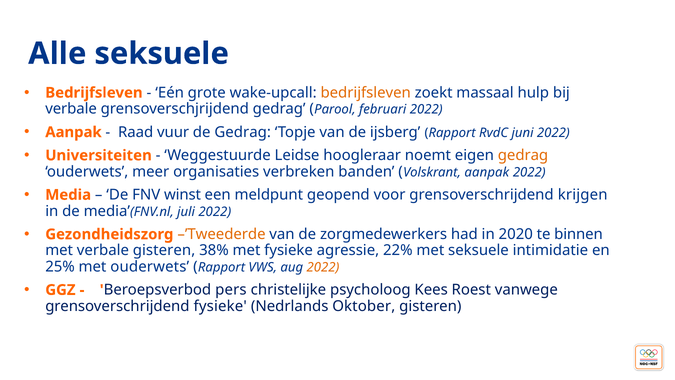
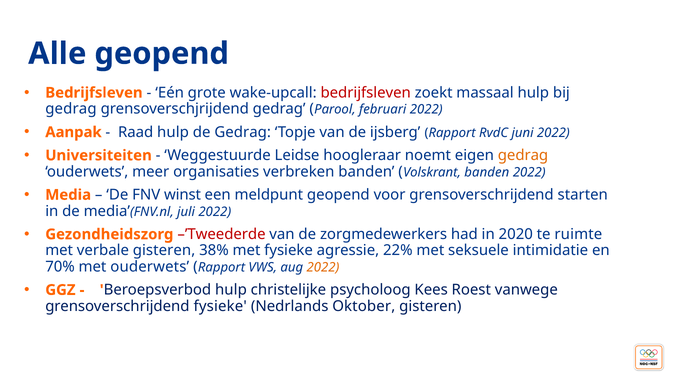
Alle seksuele: seksuele -> geopend
bedrijfsleven at (366, 93) colour: orange -> red
verbale at (71, 109): verbale -> gedrag
Raad vuur: vuur -> hulp
Volskrant aanpak: aanpak -> banden
krijgen: krijgen -> starten
–’Tweederde colour: orange -> red
binnen: binnen -> ruimte
25%: 25% -> 70%
Beroepsverbod pers: pers -> hulp
